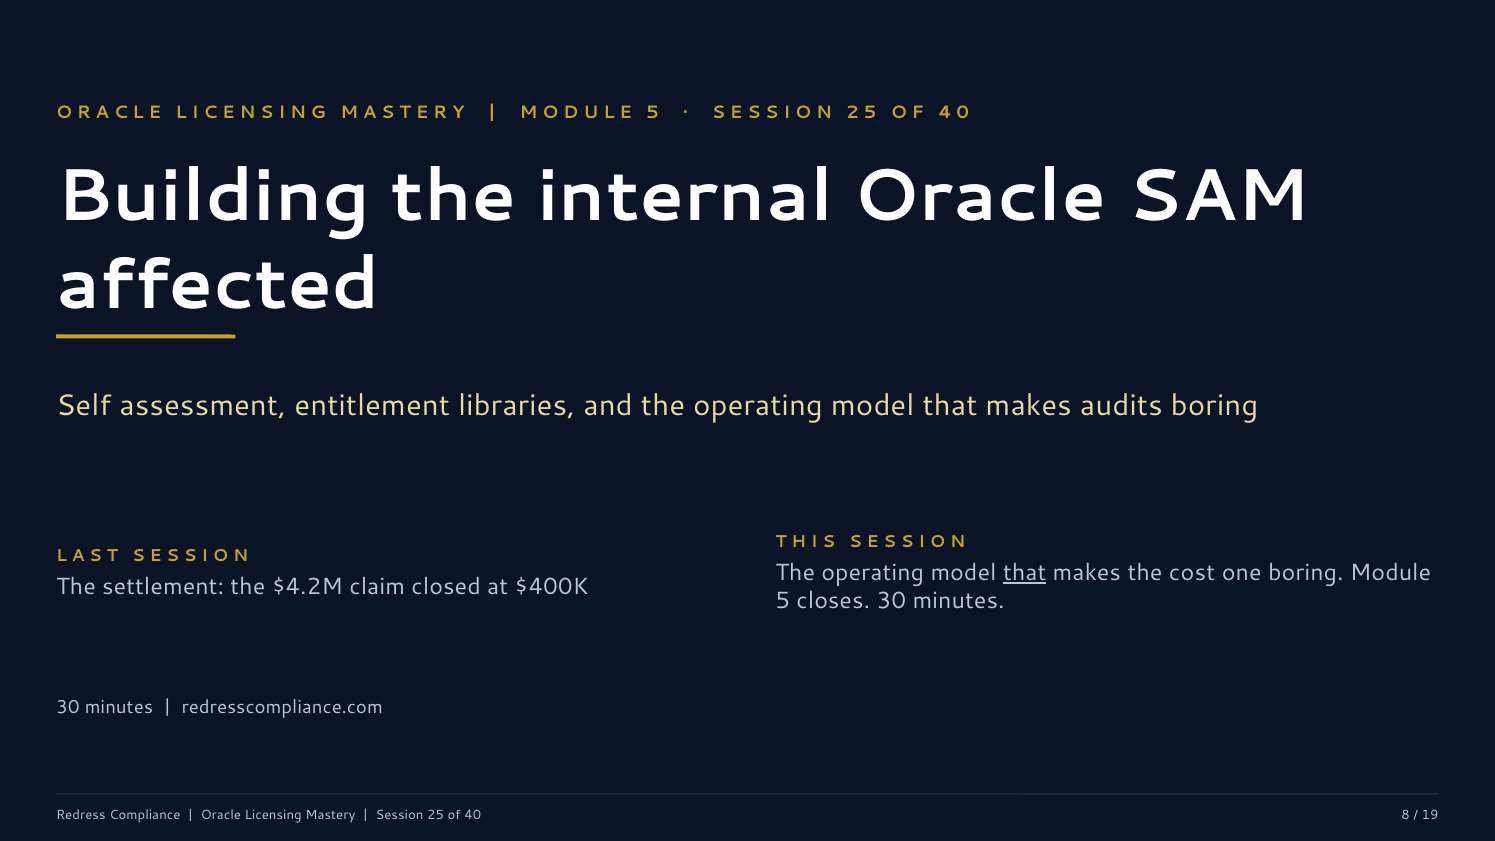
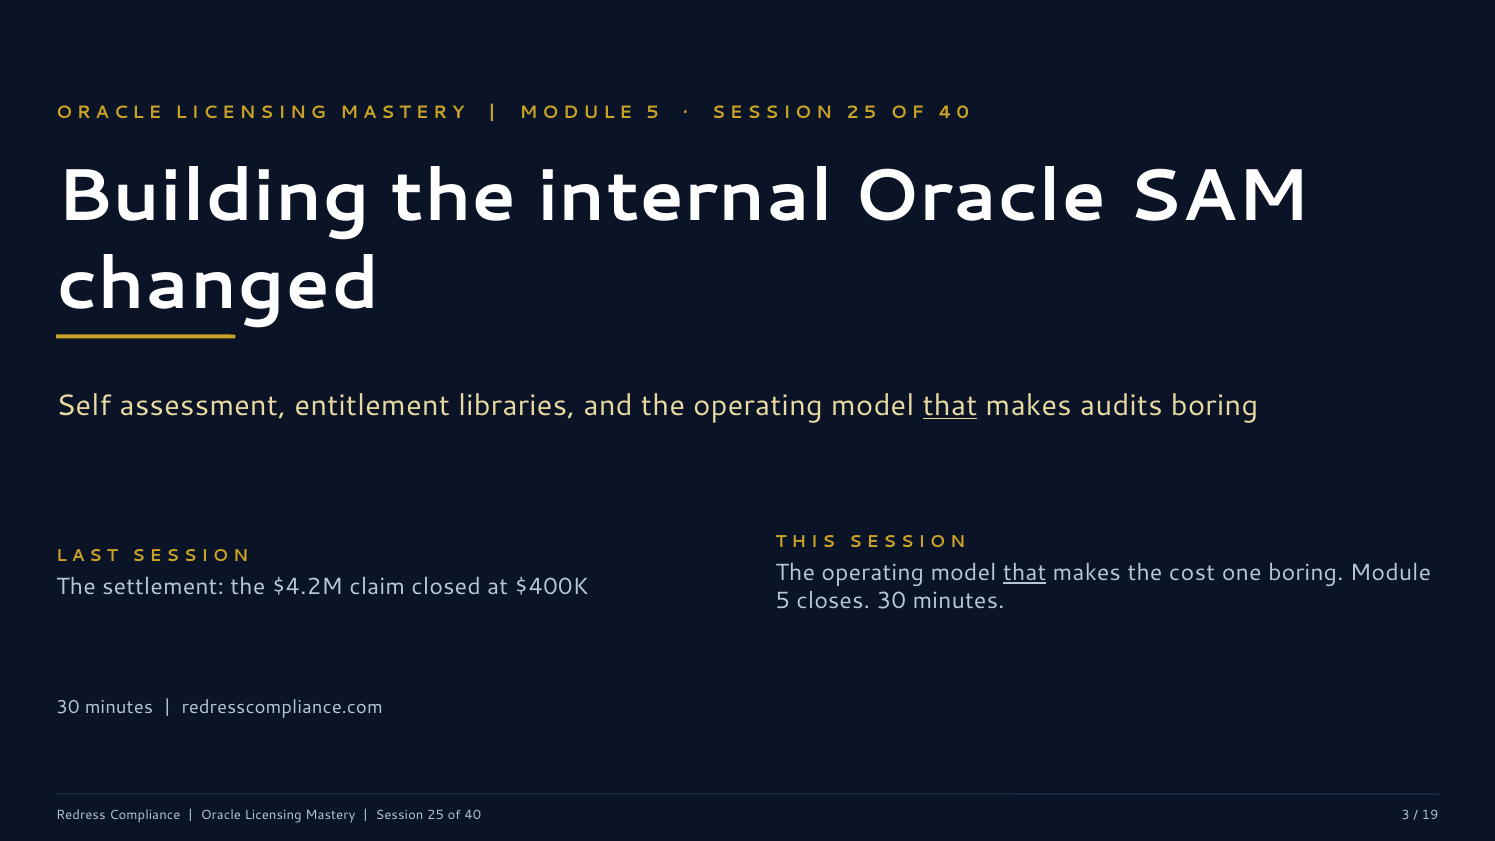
affected: affected -> changed
that at (950, 406) underline: none -> present
8: 8 -> 3
